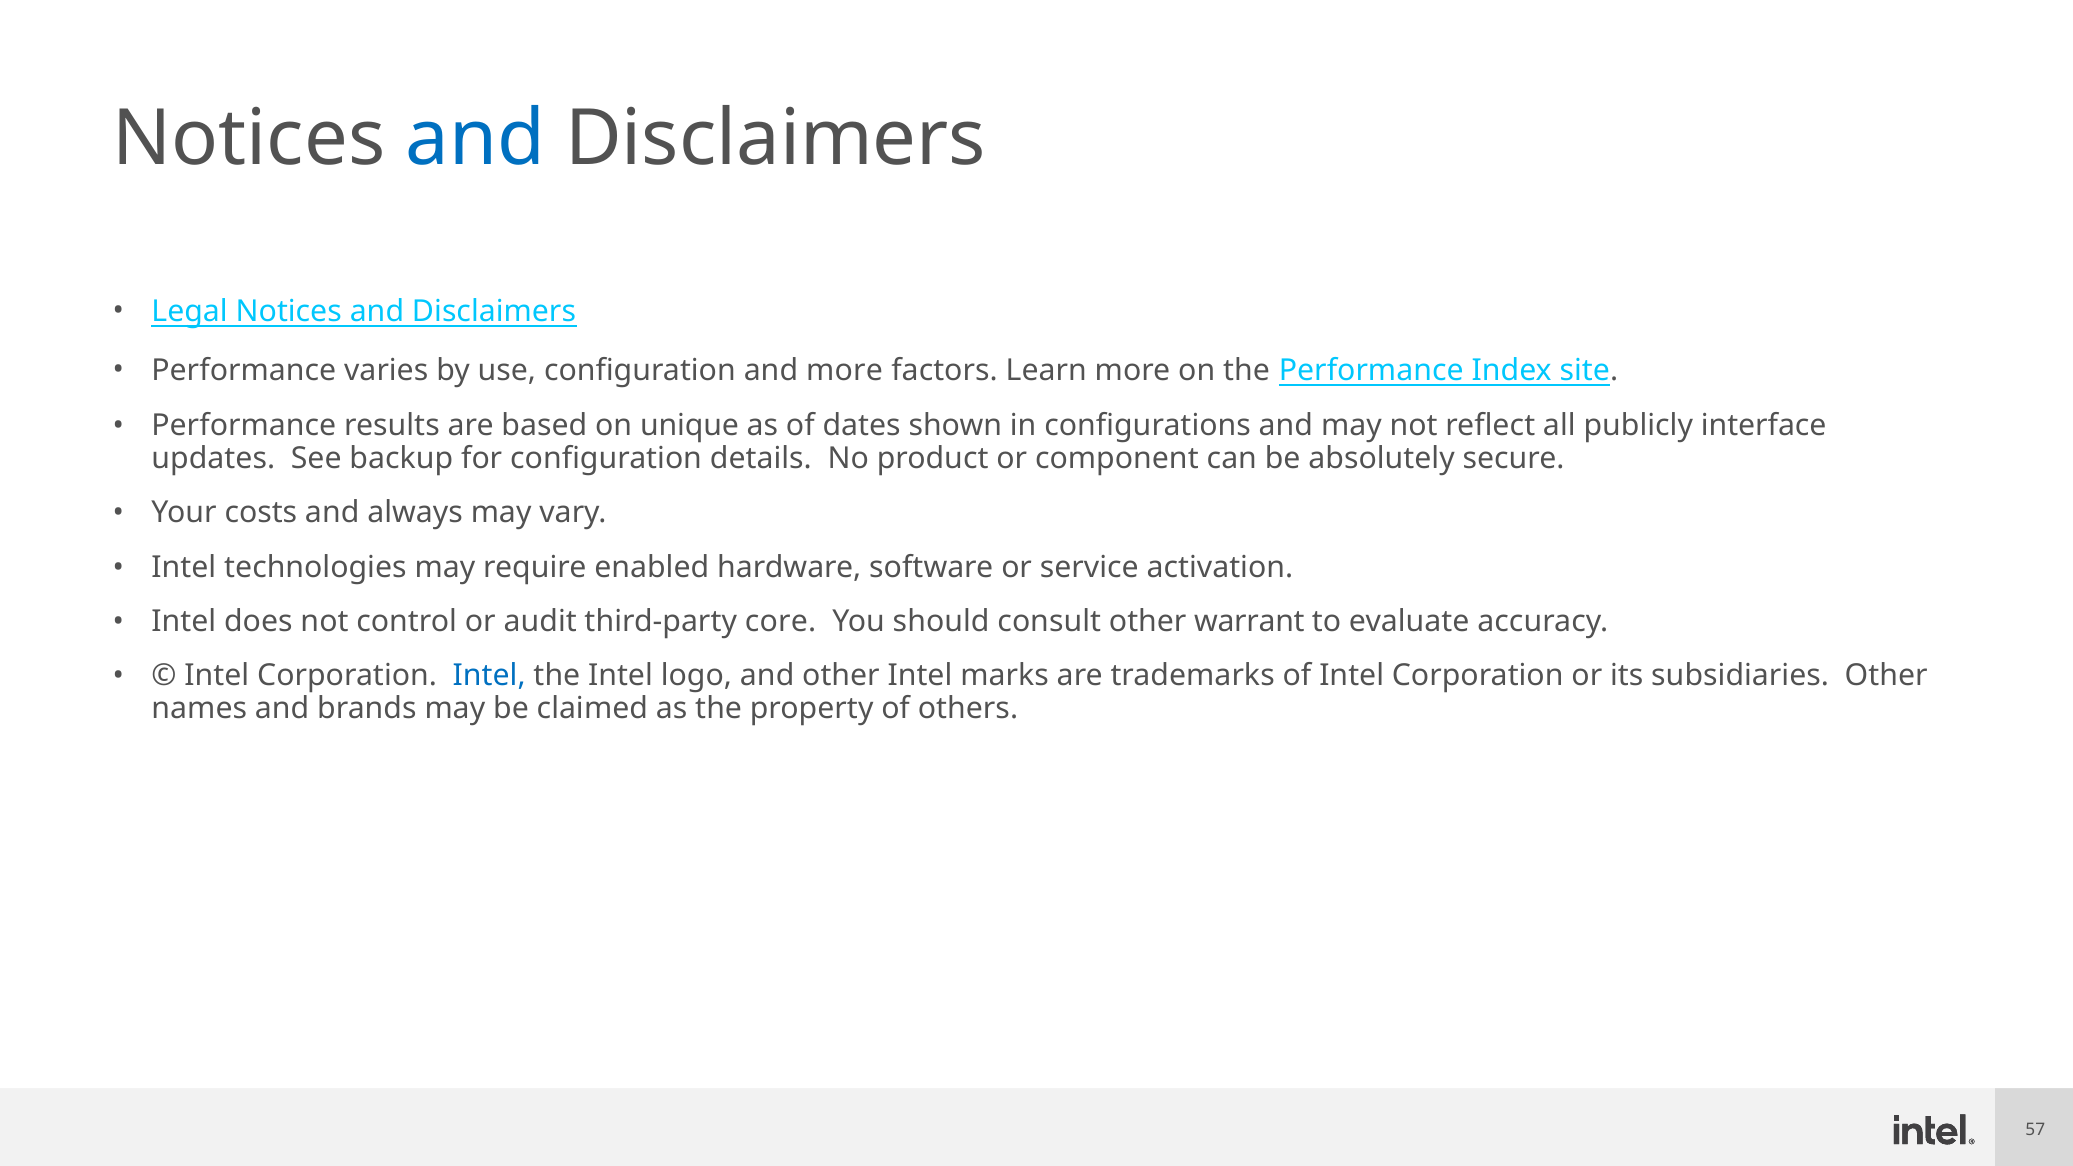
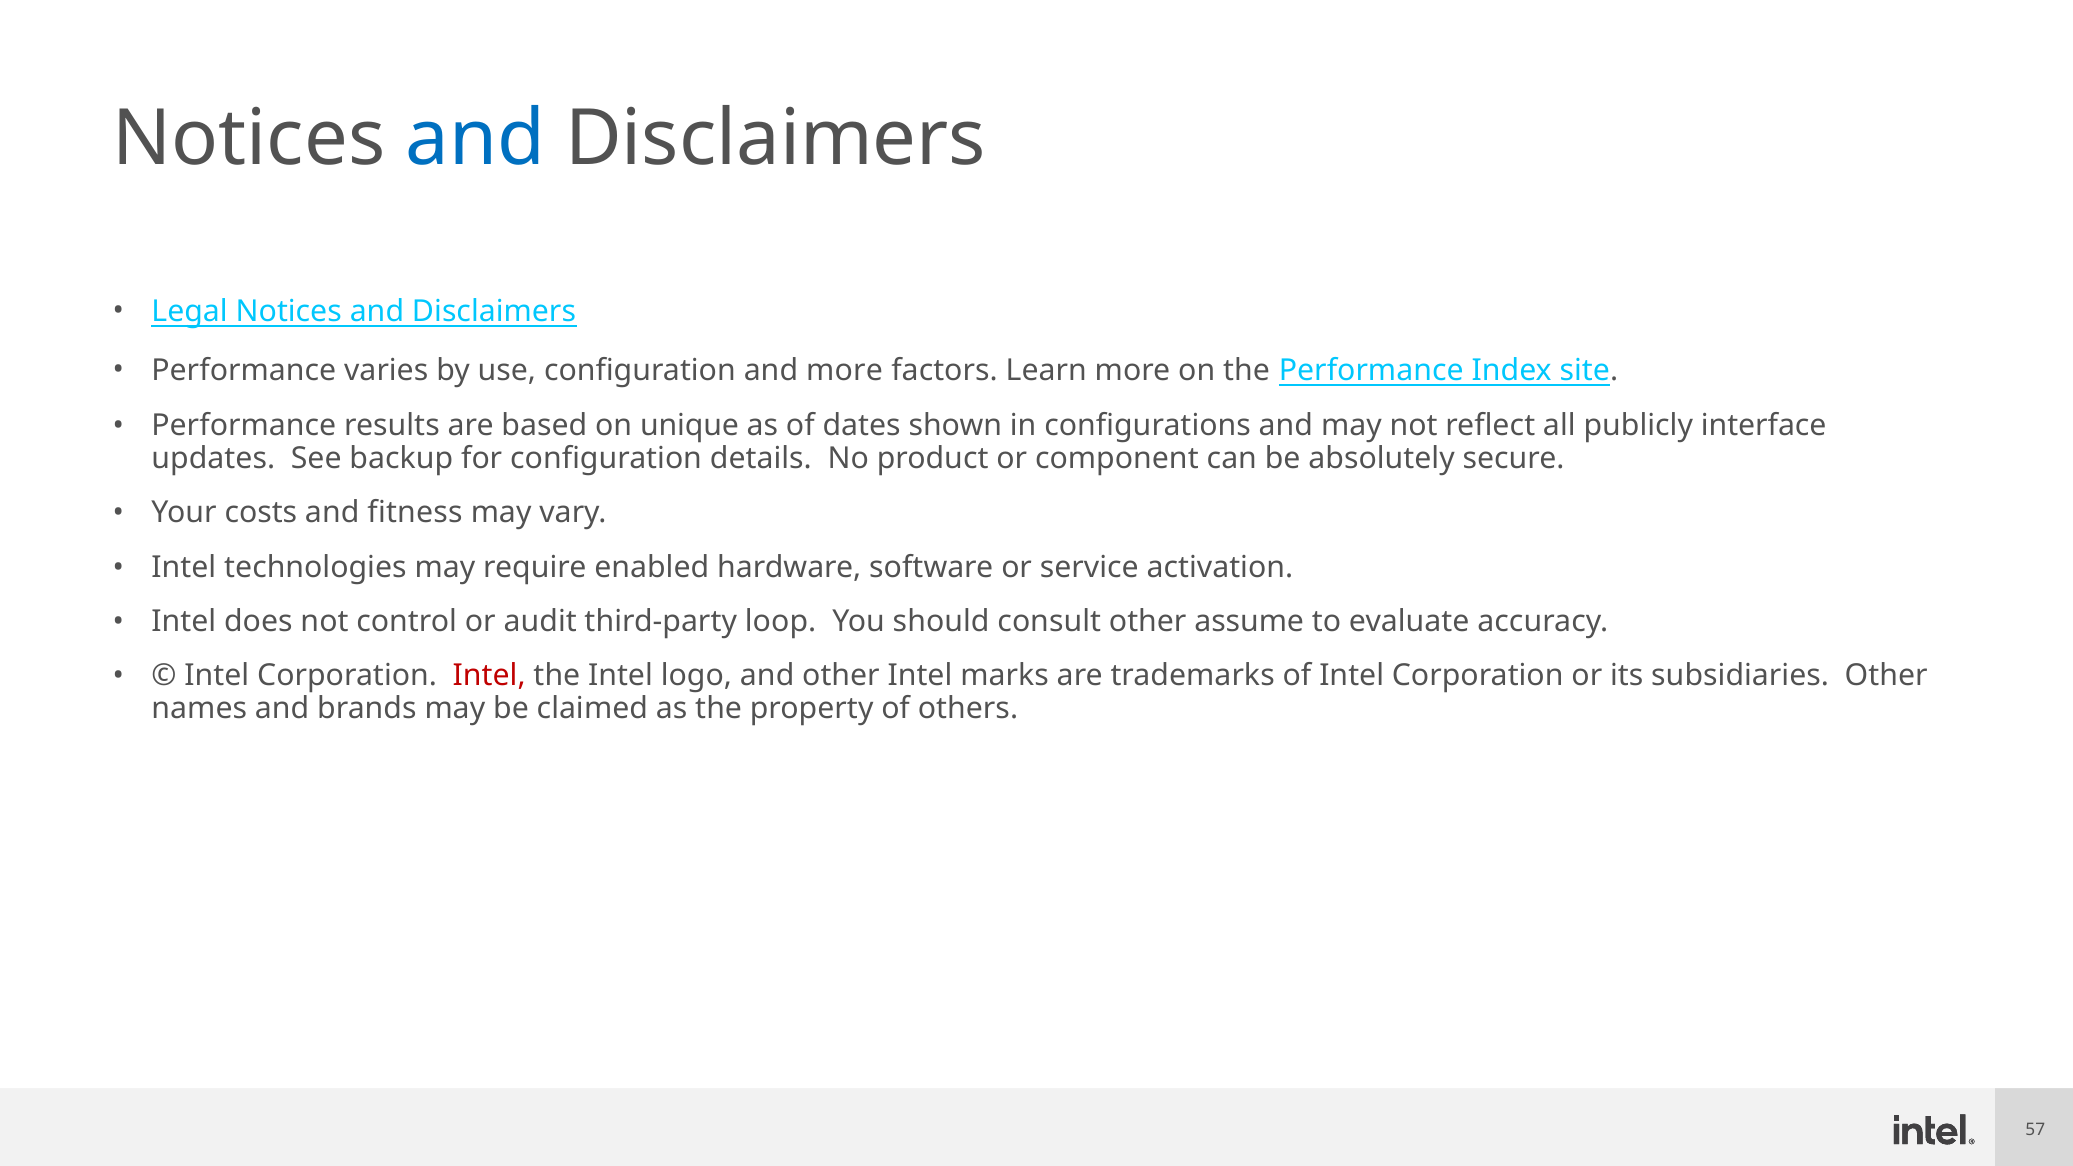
always: always -> fitness
core: core -> loop
warrant: warrant -> assume
Intel at (489, 676) colour: blue -> red
